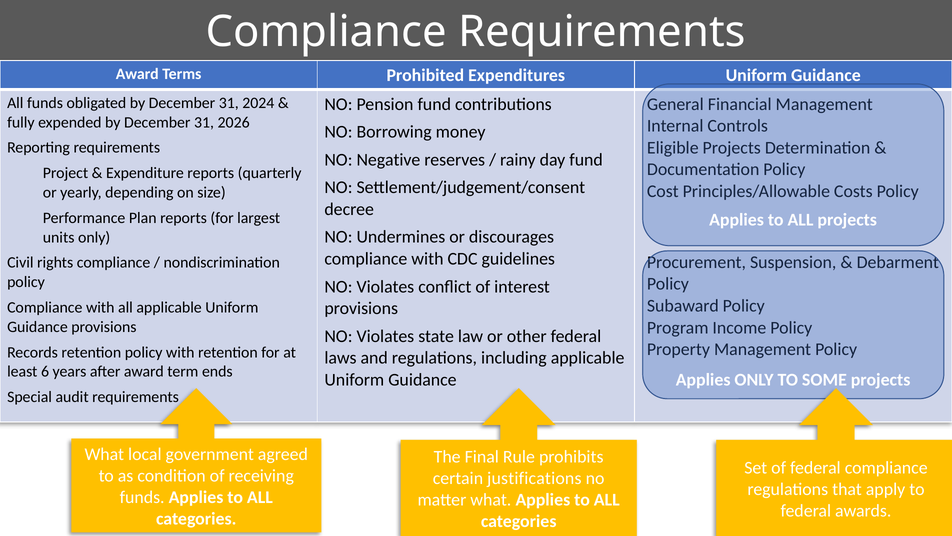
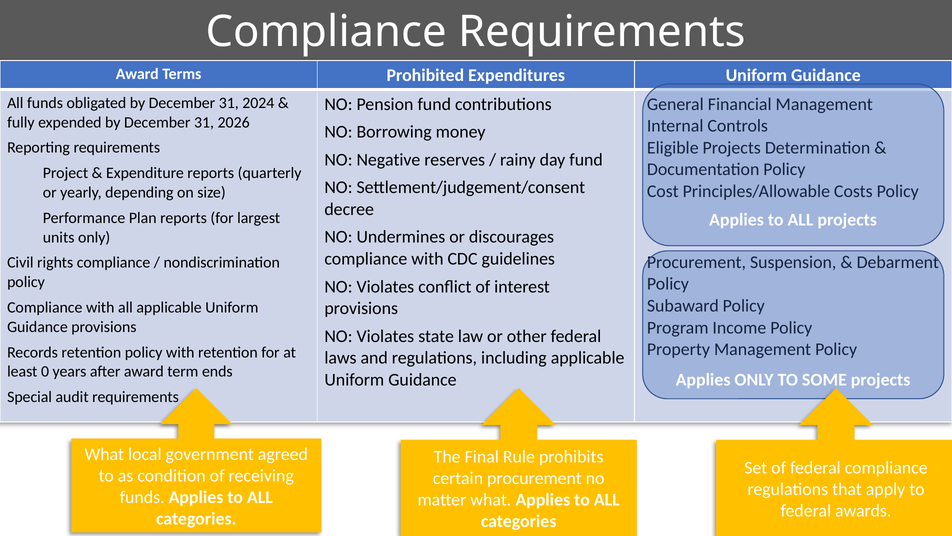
6: 6 -> 0
certain justifications: justifications -> procurement
